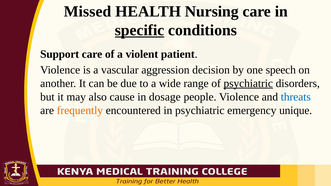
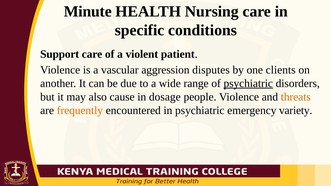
Missed: Missed -> Minute
specific underline: present -> none
decision: decision -> disputes
speech: speech -> clients
threats colour: blue -> orange
unique: unique -> variety
